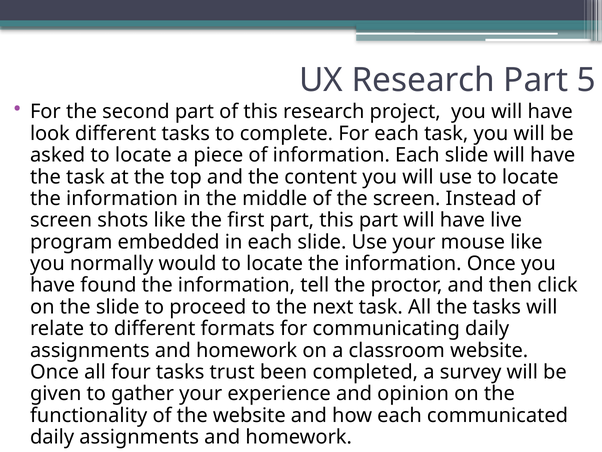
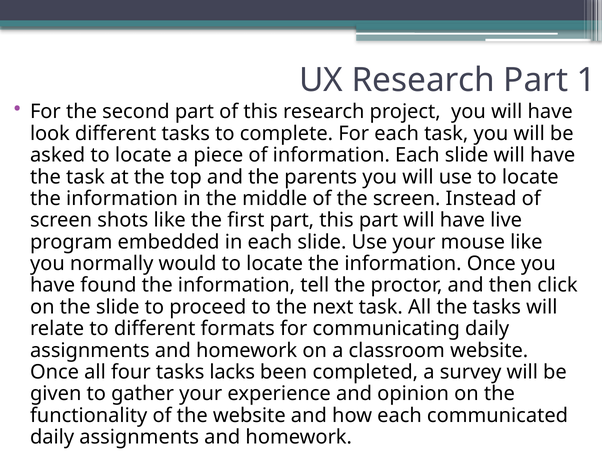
5: 5 -> 1
content: content -> parents
trust: trust -> lacks
